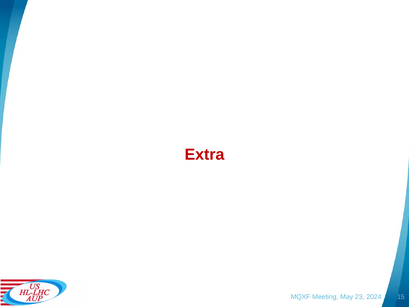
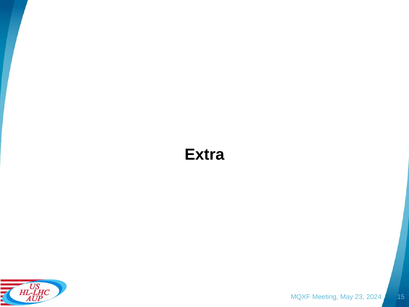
Extra colour: red -> black
